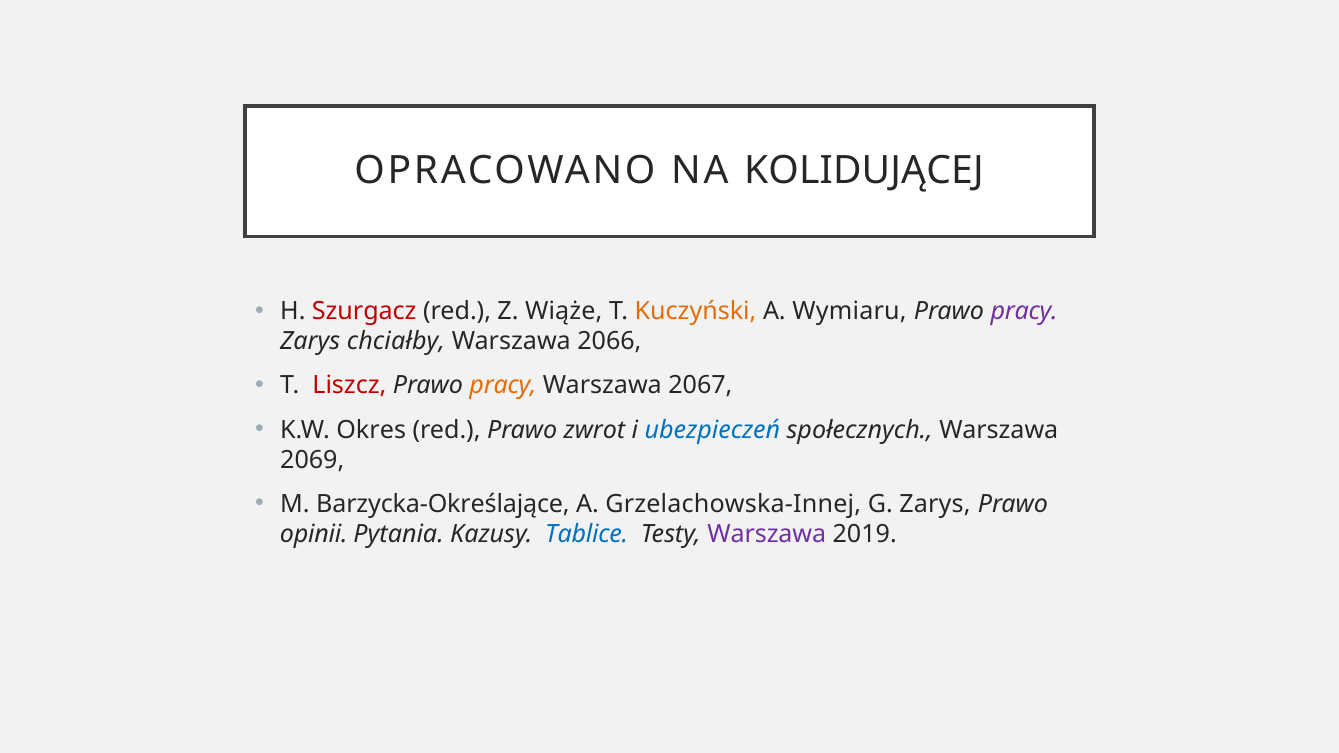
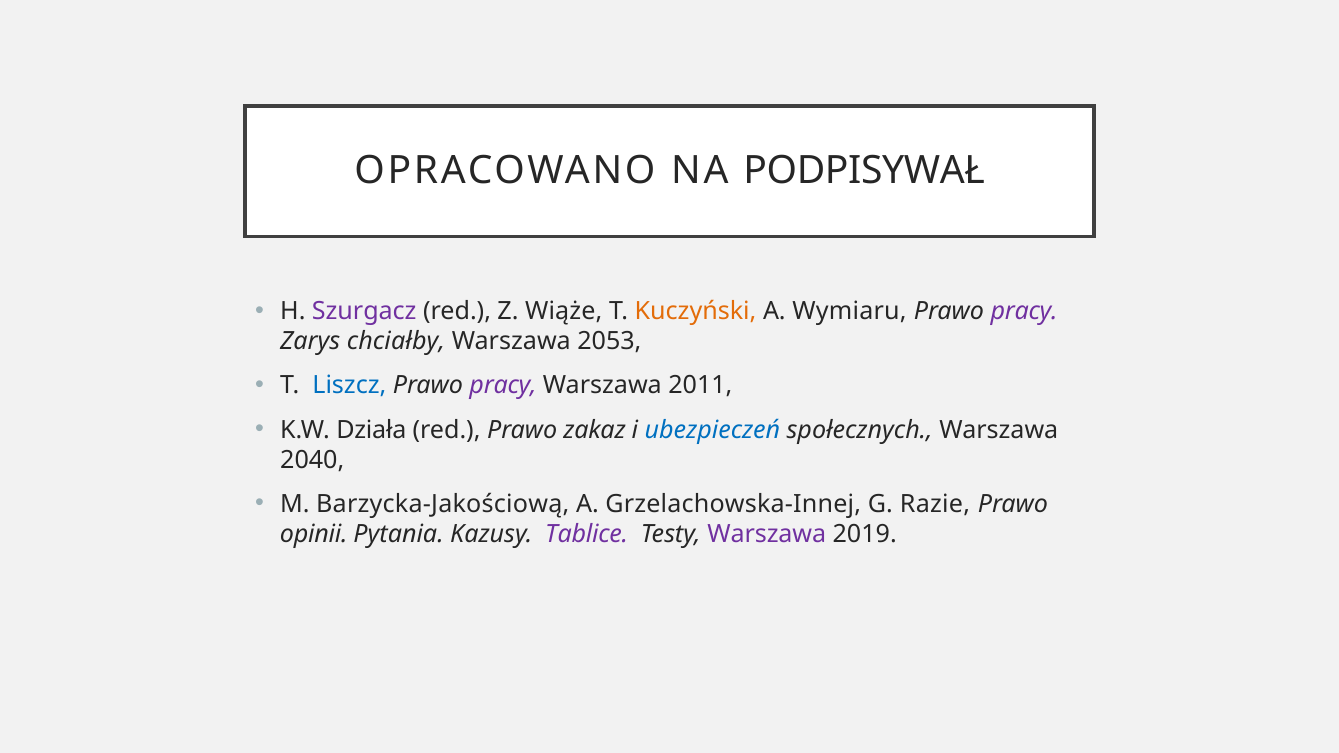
KOLIDUJĄCEJ: KOLIDUJĄCEJ -> PODPISYWAŁ
Szurgacz colour: red -> purple
2066: 2066 -> 2053
Liszcz colour: red -> blue
pracy at (503, 386) colour: orange -> purple
2067: 2067 -> 2011
Okres: Okres -> Działa
zwrot: zwrot -> zakaz
2069: 2069 -> 2040
Barzycka-Określające: Barzycka-Określające -> Barzycka-Jakościową
G Zarys: Zarys -> Razie
Tablice colour: blue -> purple
